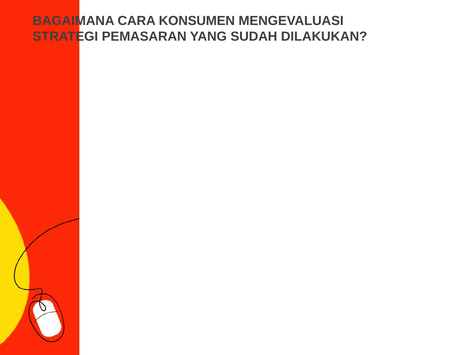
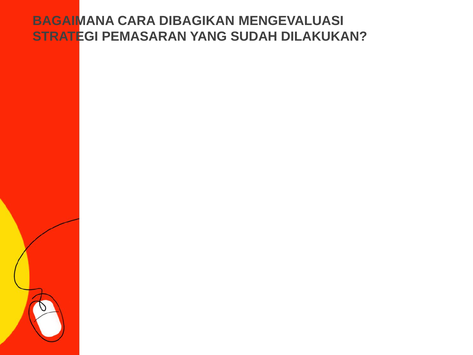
KONSUMEN: KONSUMEN -> DIBAGIKAN
